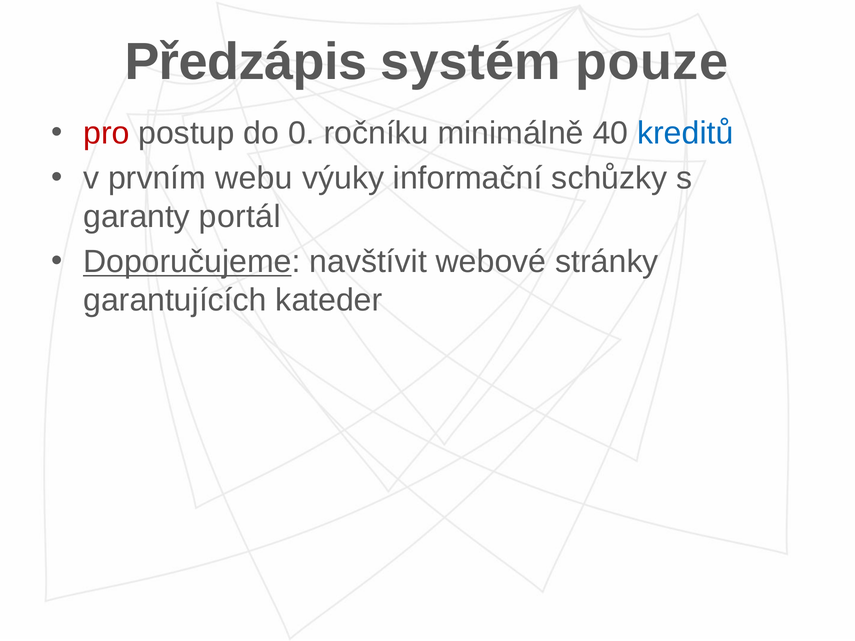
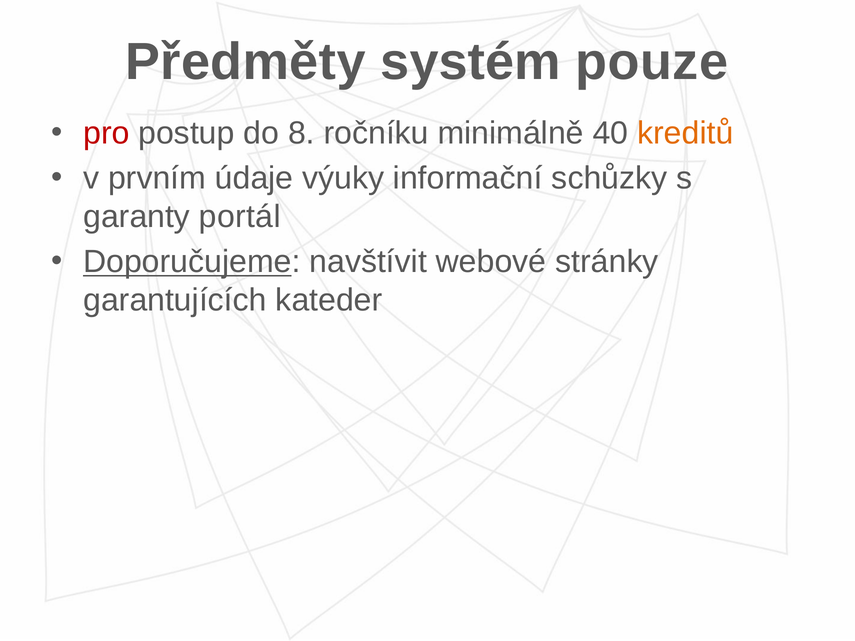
Předzápis: Předzápis -> Předměty
0: 0 -> 8
kreditů colour: blue -> orange
webu: webu -> údaje
